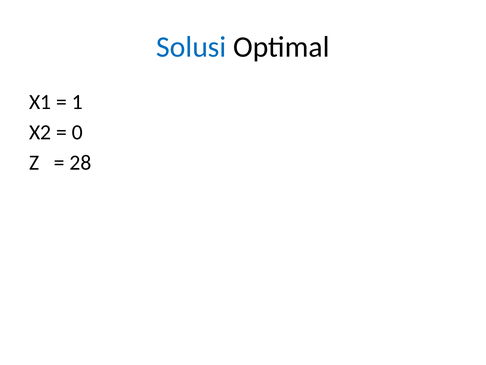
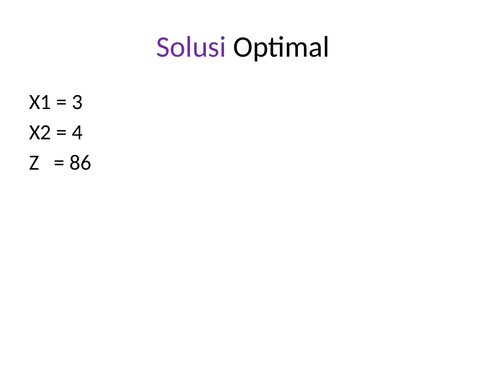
Solusi colour: blue -> purple
1: 1 -> 3
0: 0 -> 4
28: 28 -> 86
